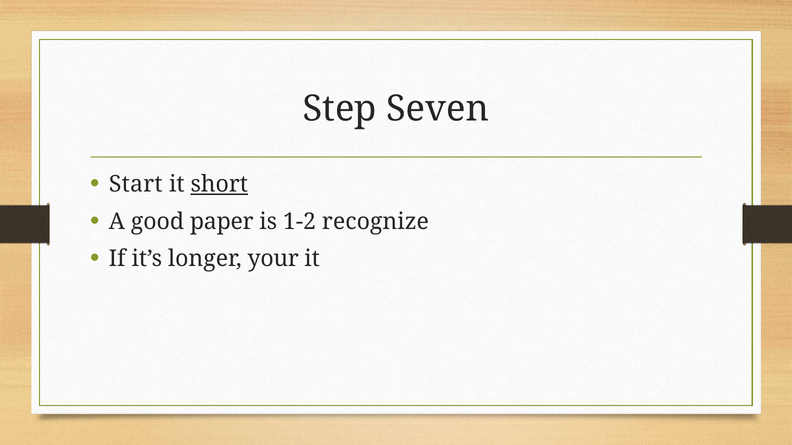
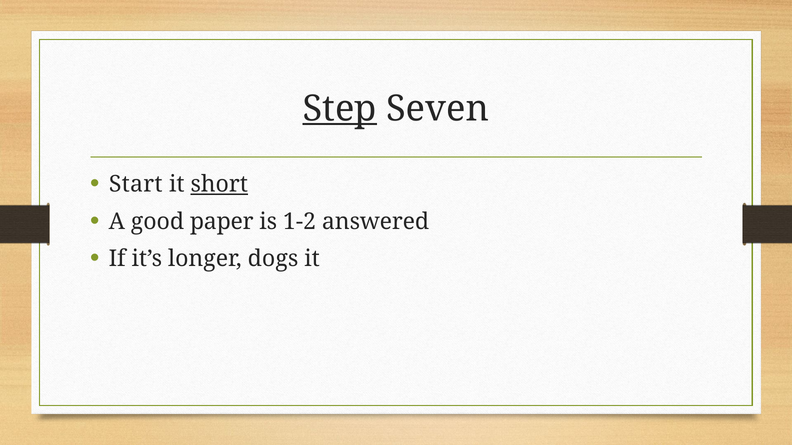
Step underline: none -> present
recognize: recognize -> answered
your: your -> dogs
